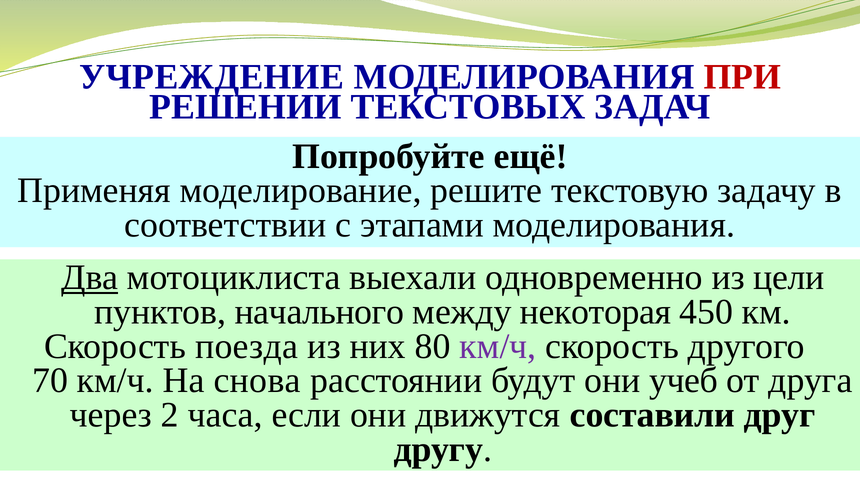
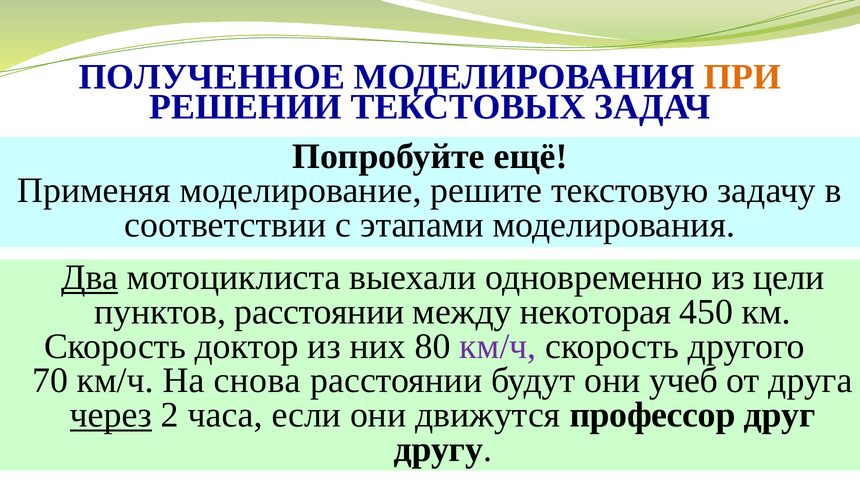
УЧРЕЖДЕНИЕ: УЧРЕЖДЕНИЕ -> ПОЛУЧЕННОЕ
ПРИ colour: red -> orange
пунктов начального: начального -> расстоянии
поезда: поезда -> доктор
через underline: none -> present
составили: составили -> профессор
